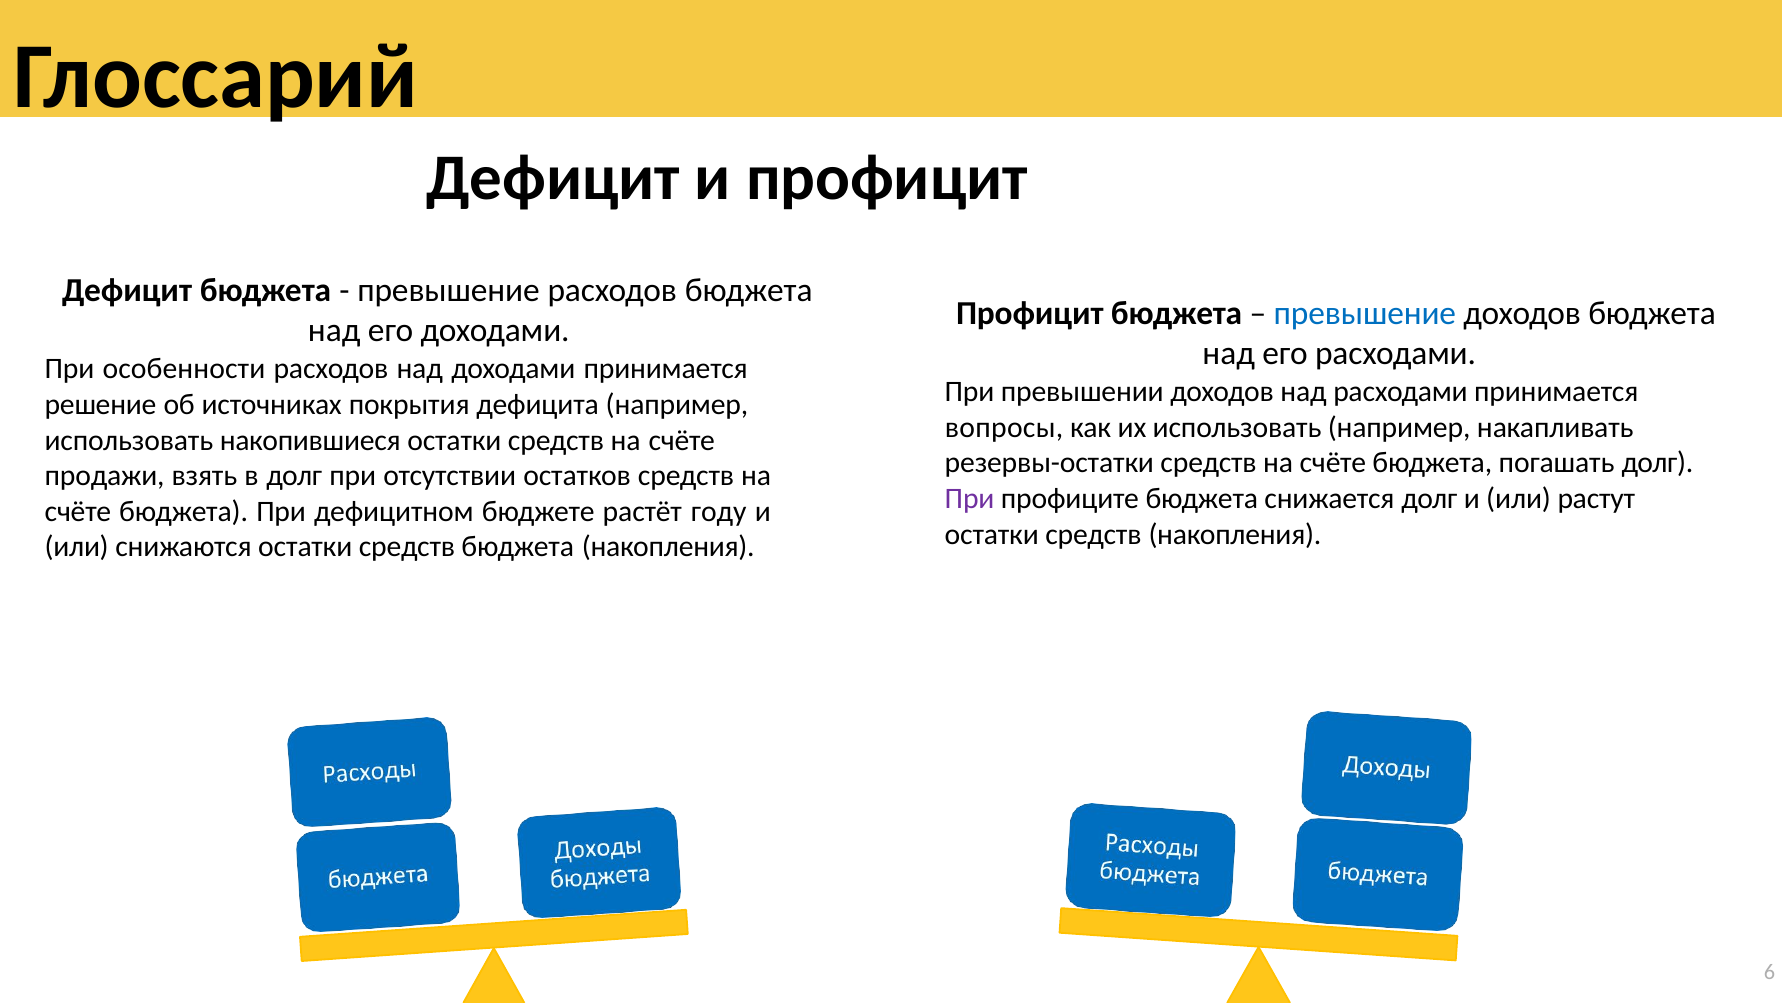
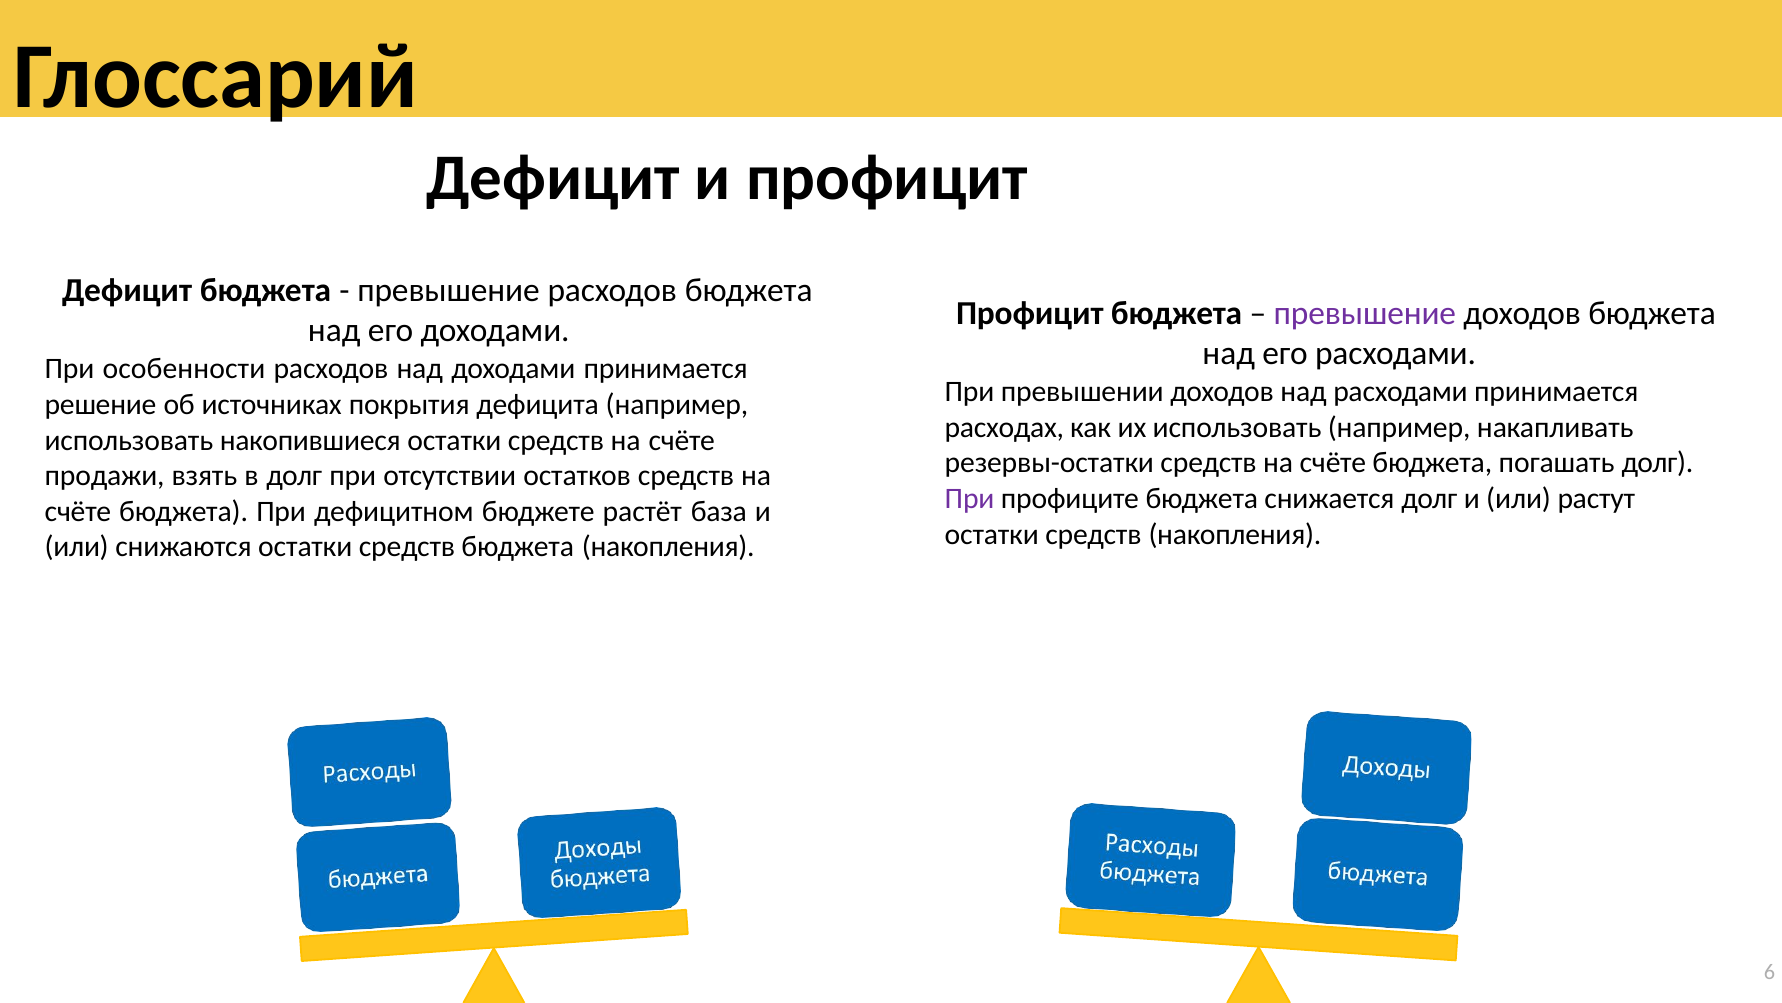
превышение at (1365, 313) colour: blue -> purple
вопросы: вопросы -> расходах
году: году -> база
